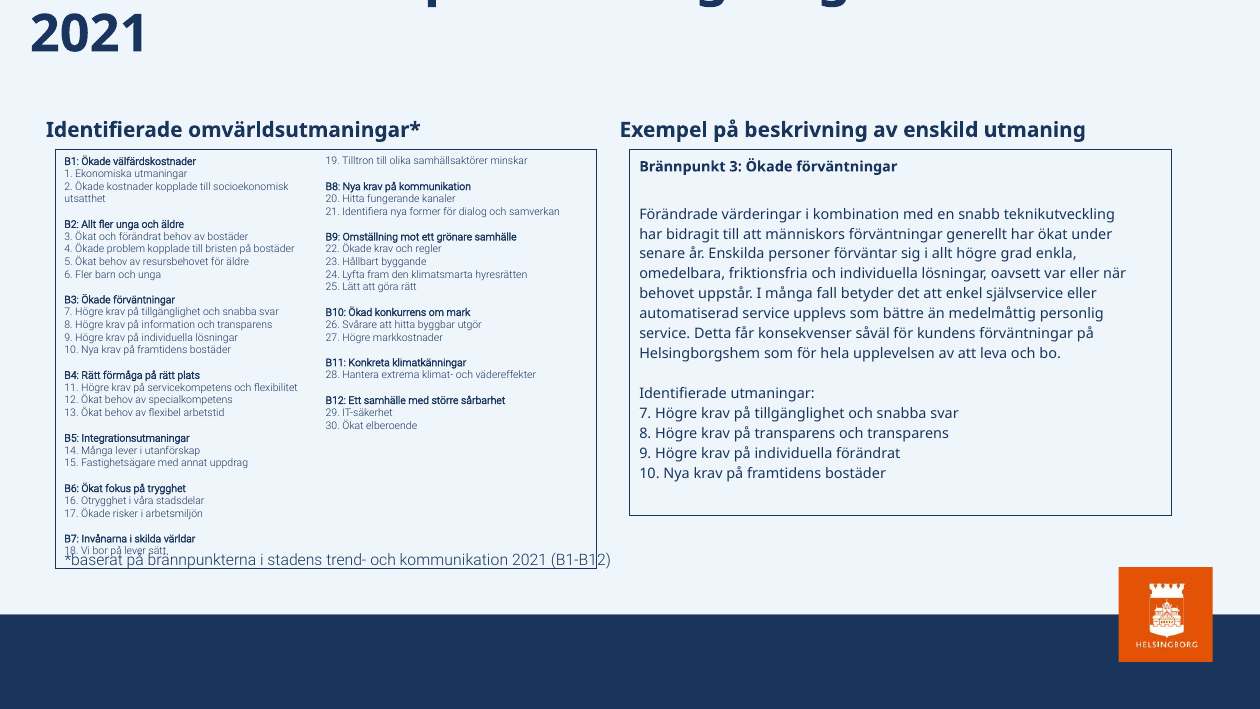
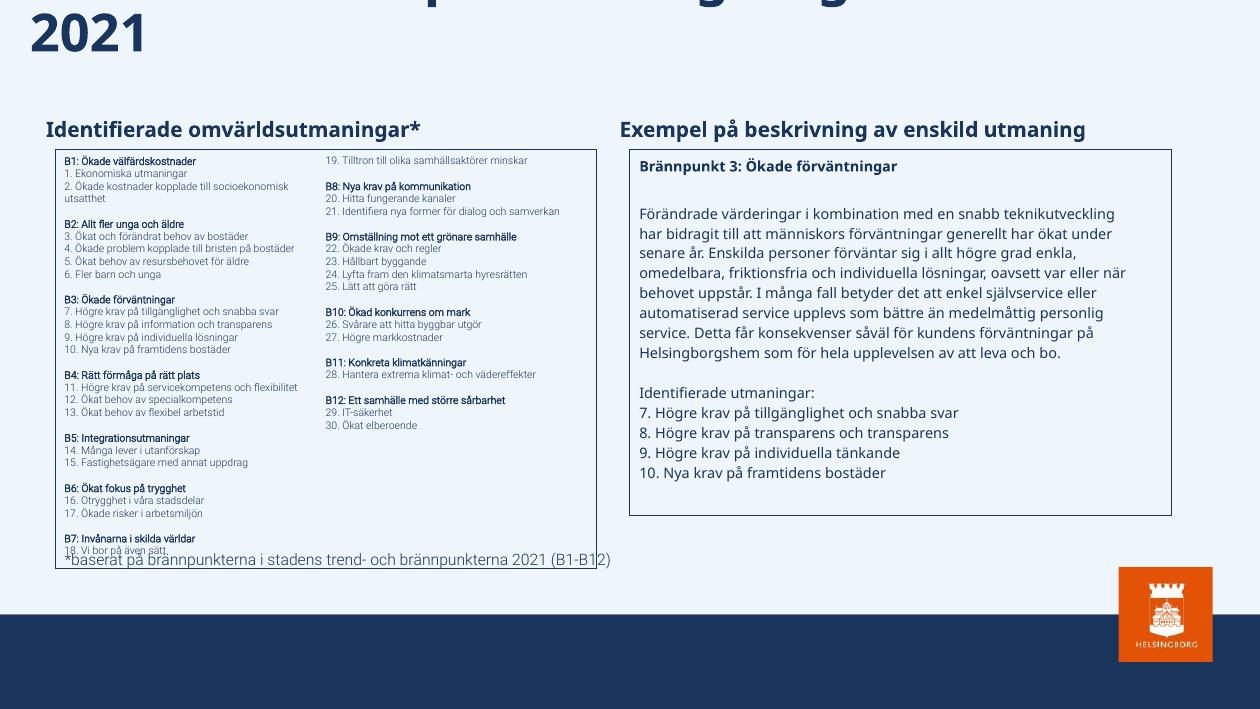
individuella förändrat: förändrat -> tänkande
lever at (135, 551): lever -> även
och kommunikation: kommunikation -> brännpunkterna
